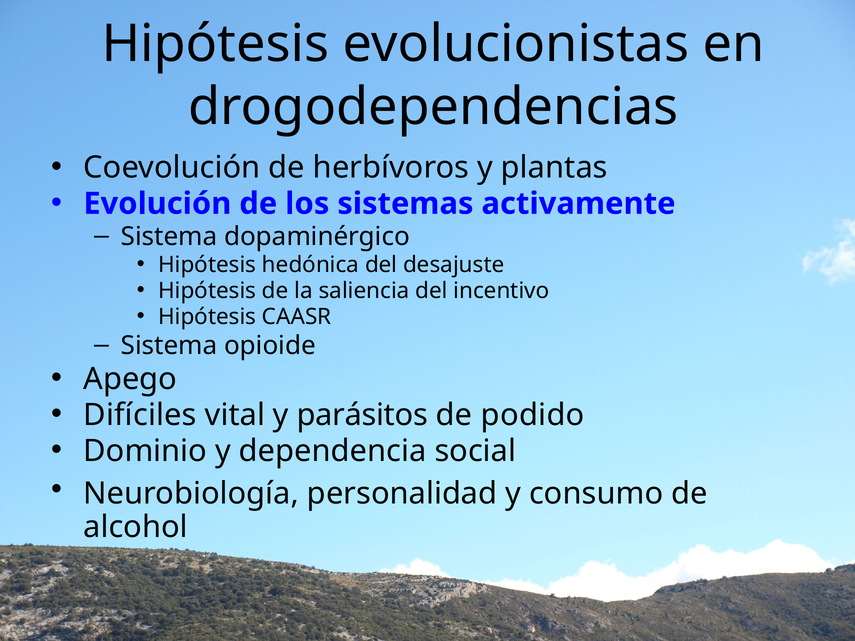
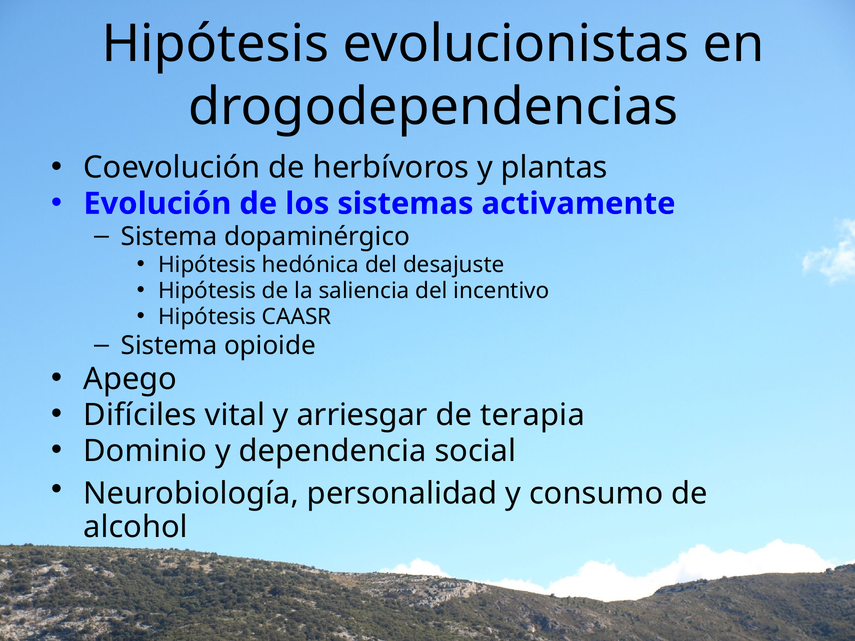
parásitos: parásitos -> arriesgar
podido: podido -> terapia
